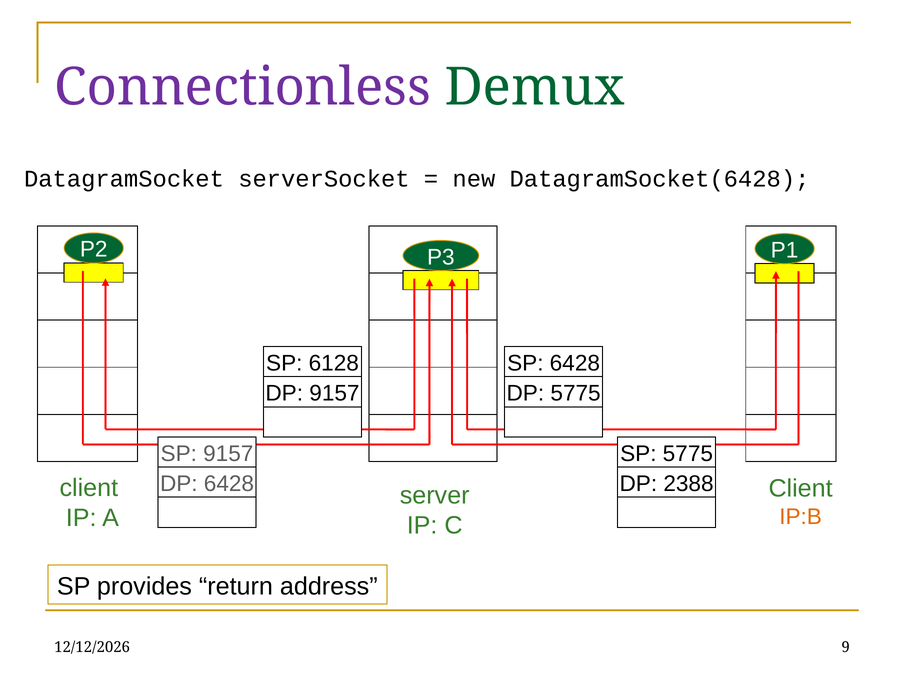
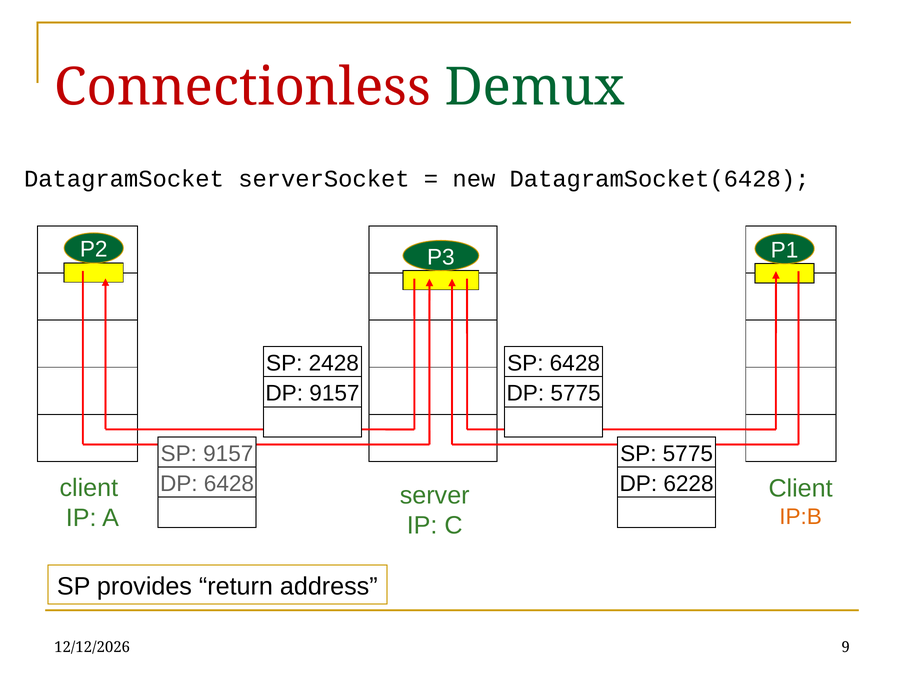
Connectionless colour: purple -> red
6128: 6128 -> 2428
2388: 2388 -> 6228
